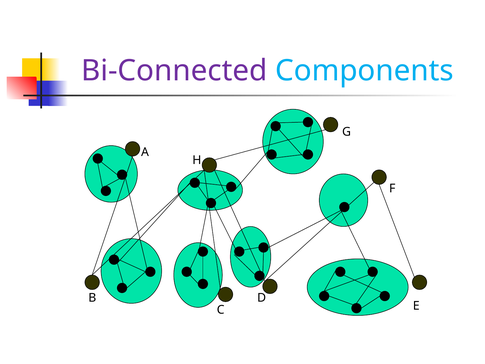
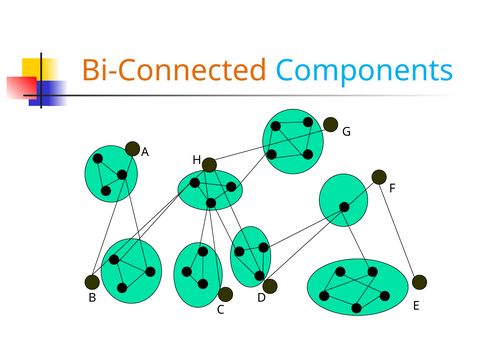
Bi-Connected colour: purple -> orange
